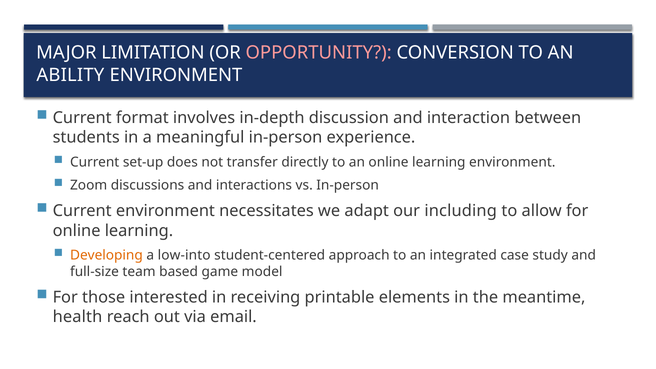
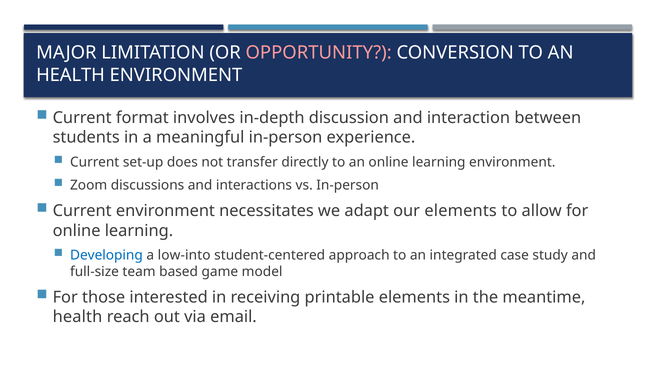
ABILITY at (70, 75): ABILITY -> HEALTH
our including: including -> elements
Developing colour: orange -> blue
